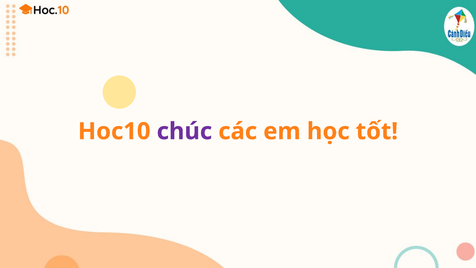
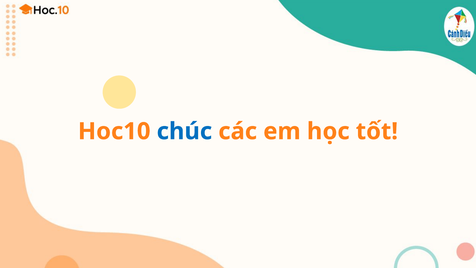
chúc colour: purple -> blue
